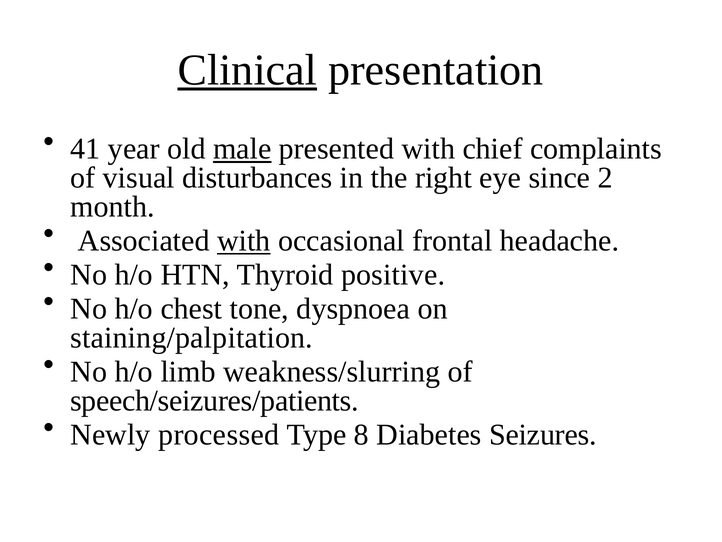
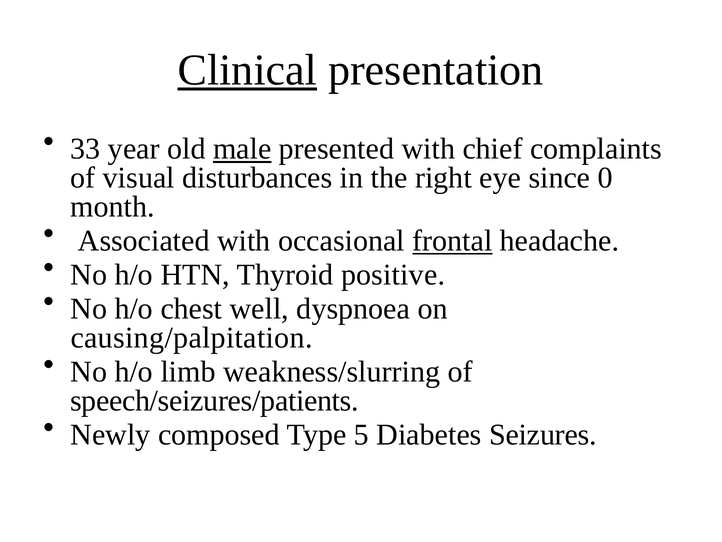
41: 41 -> 33
2: 2 -> 0
with at (244, 241) underline: present -> none
frontal underline: none -> present
tone: tone -> well
staining/palpitation: staining/palpitation -> causing/palpitation
processed: processed -> composed
8: 8 -> 5
